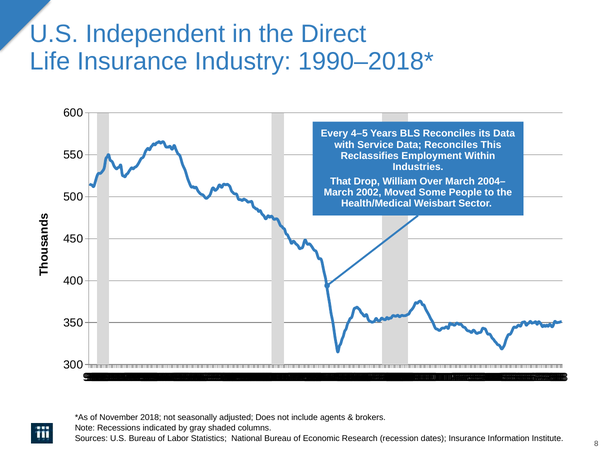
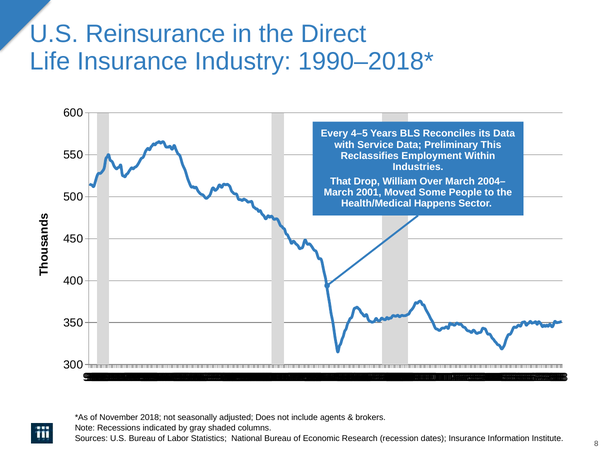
Independent: Independent -> Reinsurance
Data Reconciles: Reconciles -> Preliminary
2002: 2002 -> 2001
Weisbart: Weisbart -> Happens
